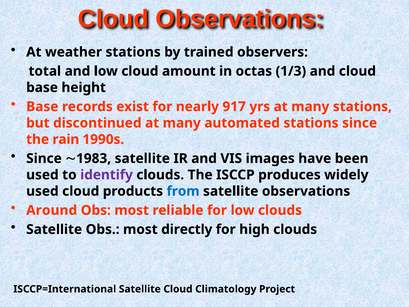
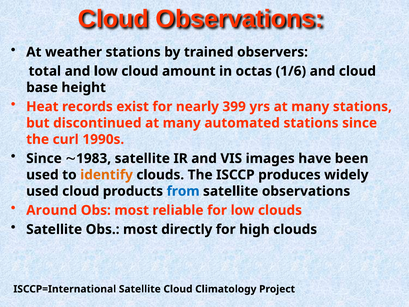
1/3: 1/3 -> 1/6
Base at (42, 107): Base -> Heat
917: 917 -> 399
rain: rain -> curl
identify colour: purple -> orange
